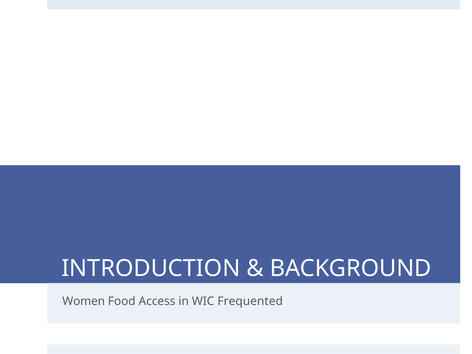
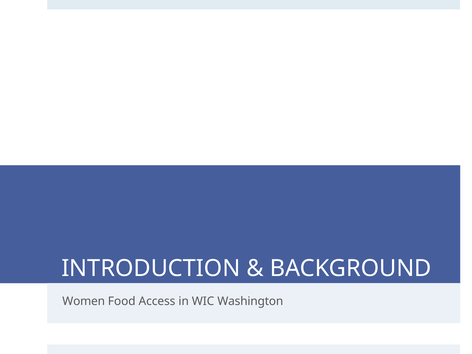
Frequented: Frequented -> Washington
